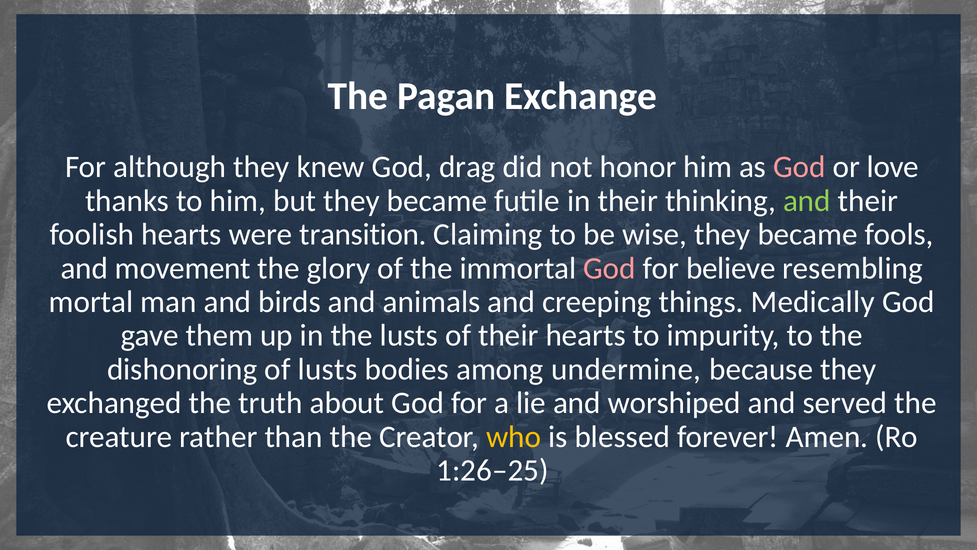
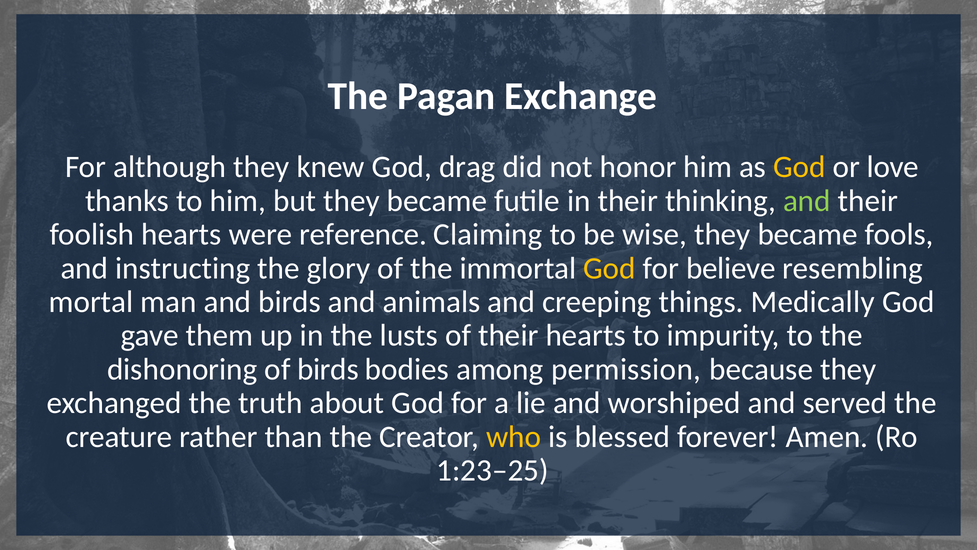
God at (799, 167) colour: pink -> yellow
transition: transition -> reference
movement: movement -> instructing
God at (609, 268) colour: pink -> yellow
of lusts: lusts -> birds
undermine: undermine -> permission
1:26–25: 1:26–25 -> 1:23–25
